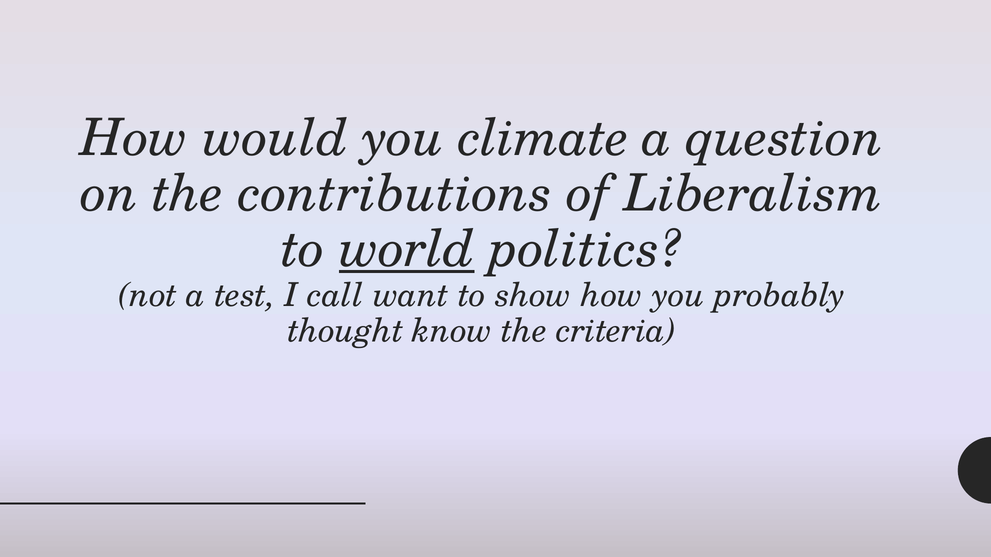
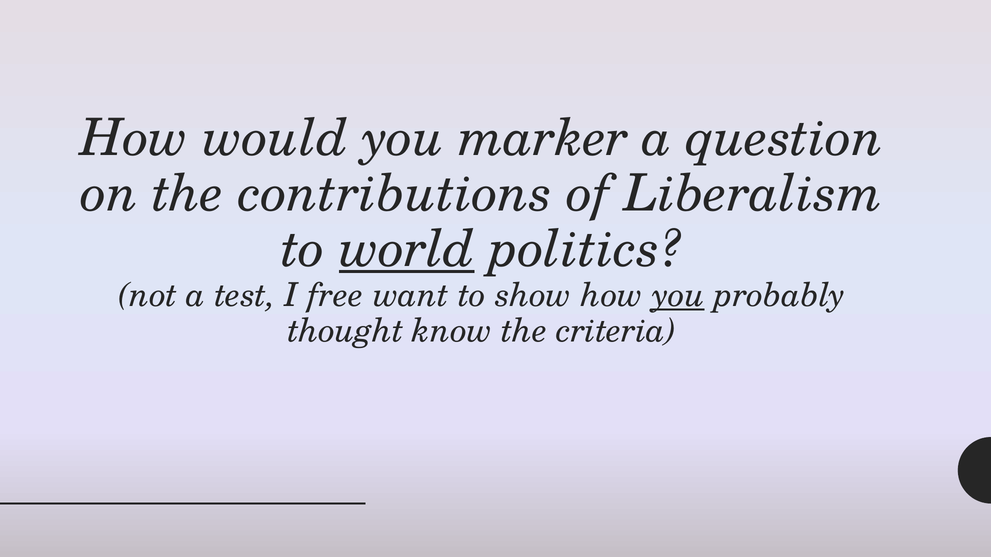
climate: climate -> marker
call: call -> free
you at (678, 295) underline: none -> present
